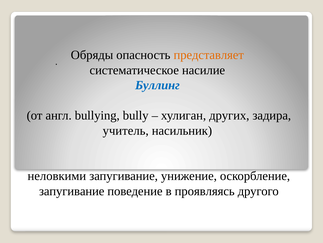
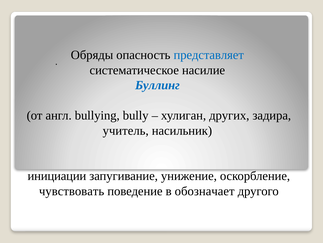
представляет colour: orange -> blue
неловкими: неловкими -> инициации
запугивание at (72, 191): запугивание -> чувствовать
проявляясь: проявляясь -> обозначает
